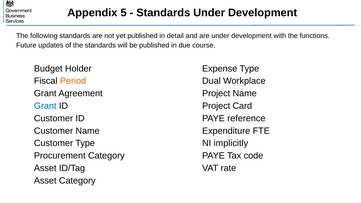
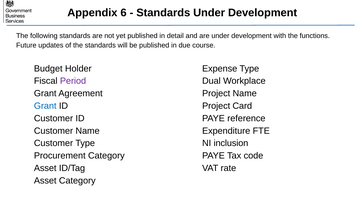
5: 5 -> 6
Period colour: orange -> purple
implicitly: implicitly -> inclusion
